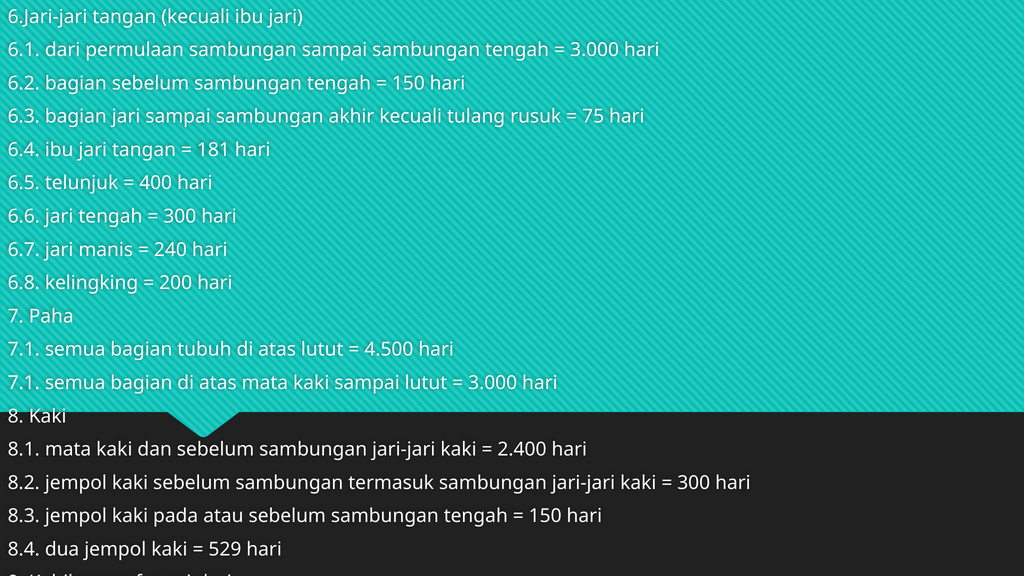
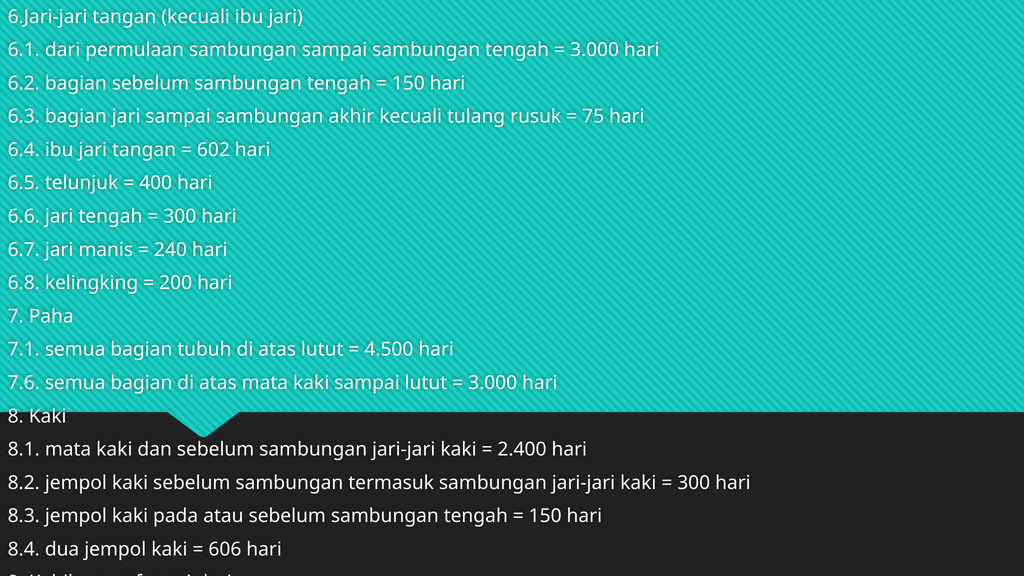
181: 181 -> 602
7.1 at (24, 383): 7.1 -> 7.6
529: 529 -> 606
